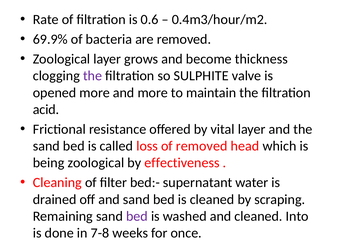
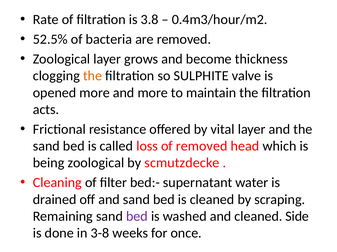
0.6: 0.6 -> 3.8
69.9%: 69.9% -> 52.5%
the at (93, 76) colour: purple -> orange
acid: acid -> acts
effectiveness: effectiveness -> scmutzdecke
Into: Into -> Side
7-8: 7-8 -> 3-8
